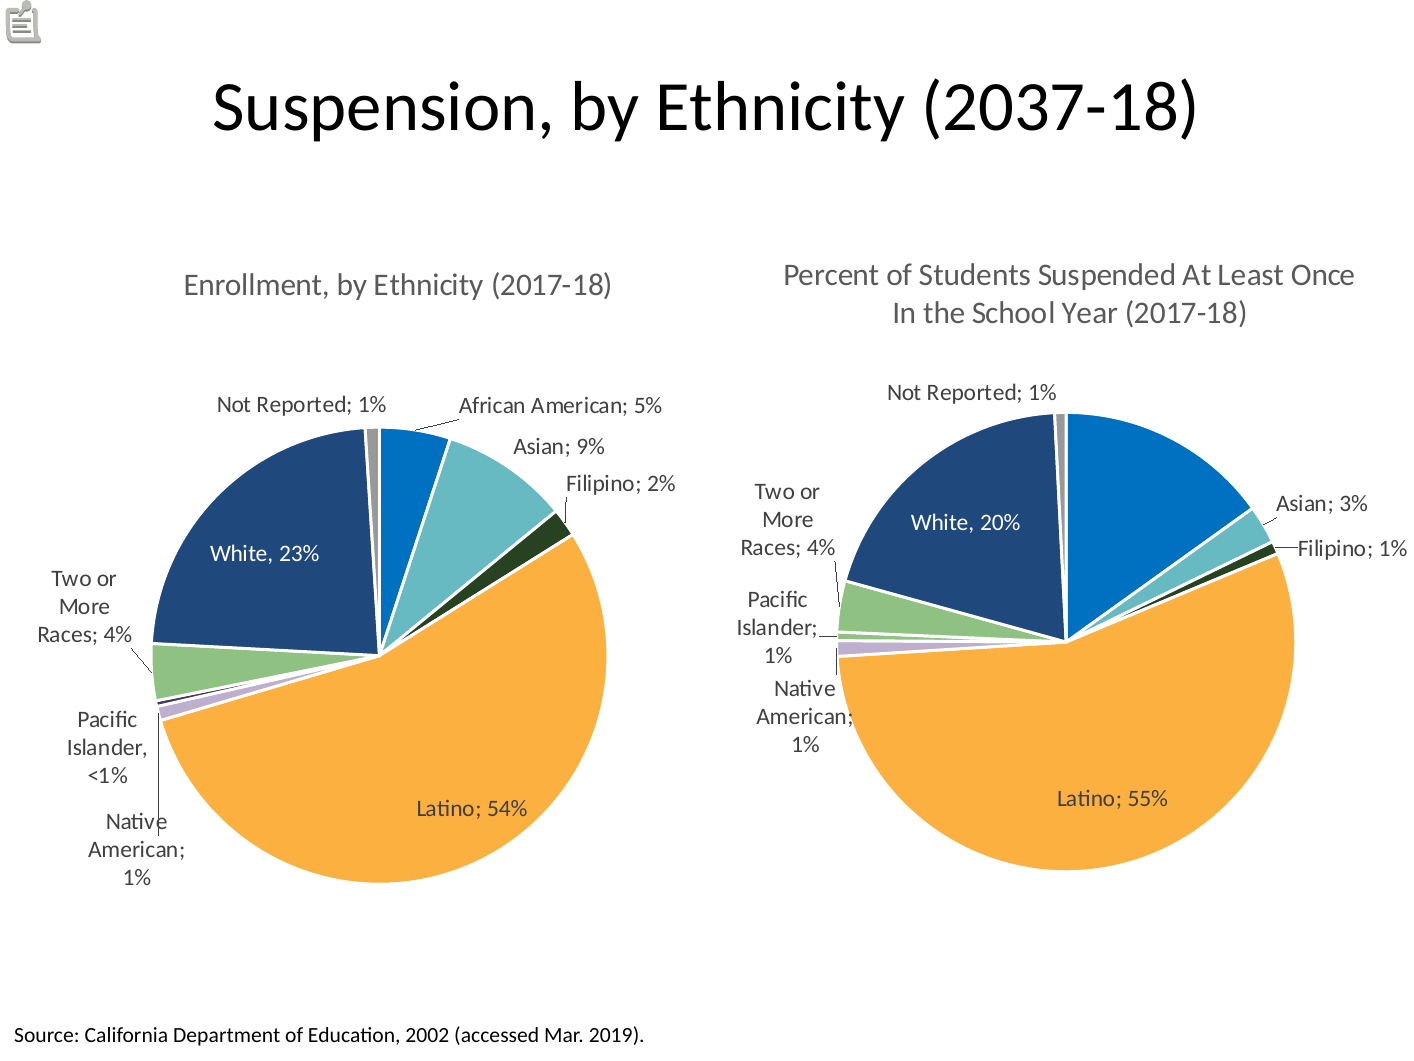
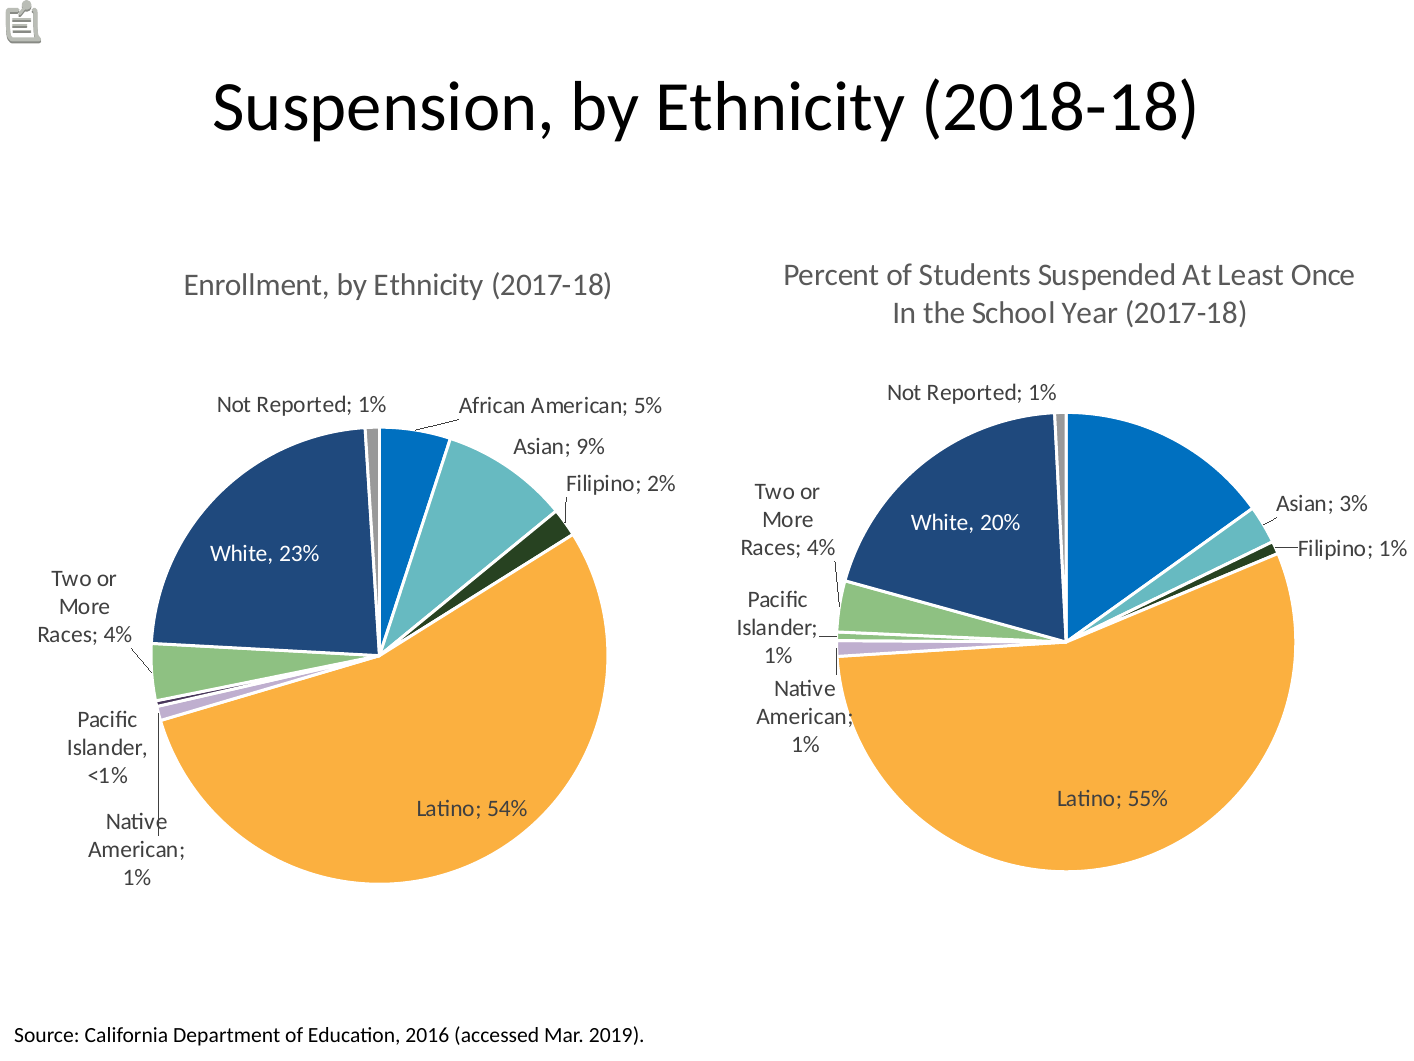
2037-18: 2037-18 -> 2018-18
2002: 2002 -> 2016
